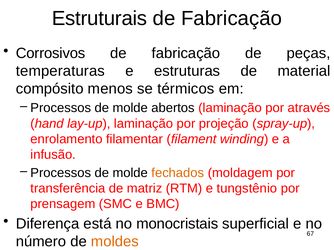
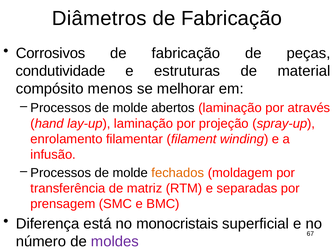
Estruturais: Estruturais -> Diâmetros
temperaturas: temperaturas -> condutividade
térmicos: térmicos -> melhorar
tungstênio: tungstênio -> separadas
moldes colour: orange -> purple
